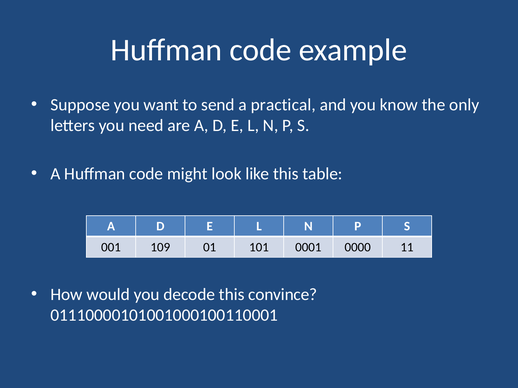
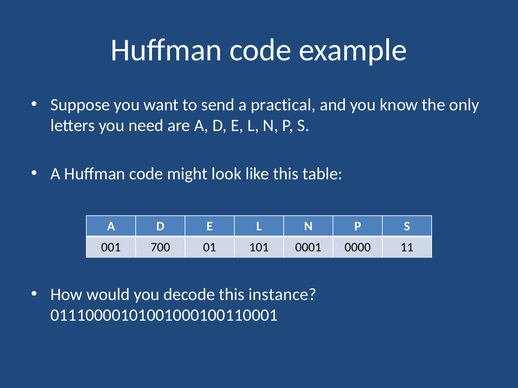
109: 109 -> 700
convince: convince -> instance
